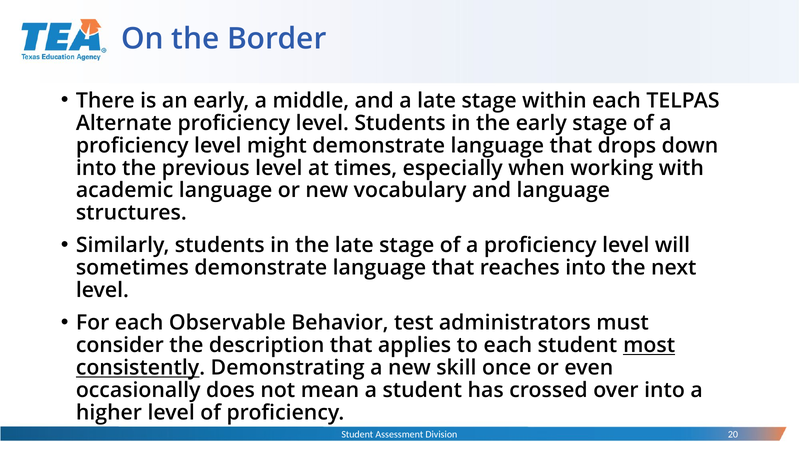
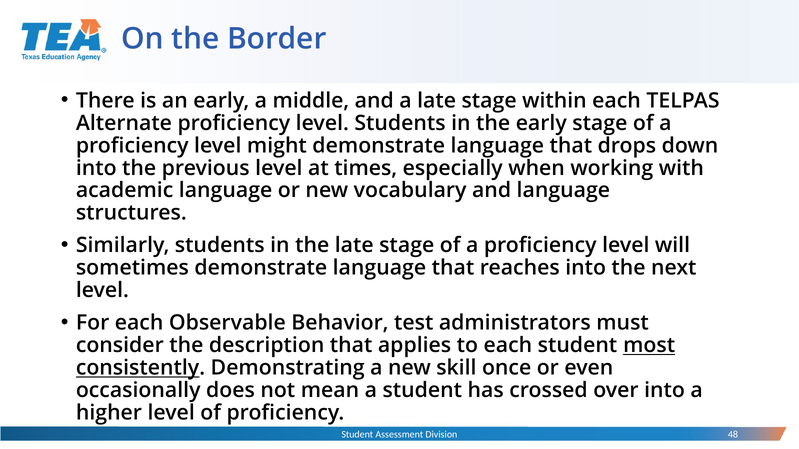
20: 20 -> 48
